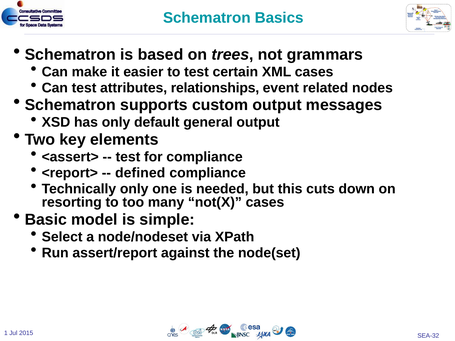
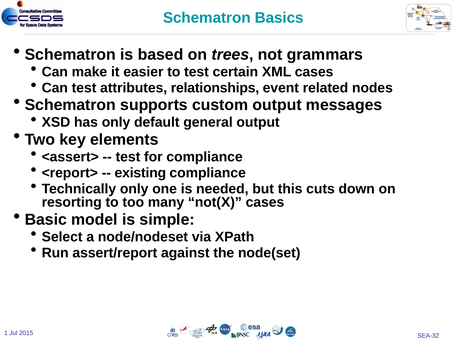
defined: defined -> existing
